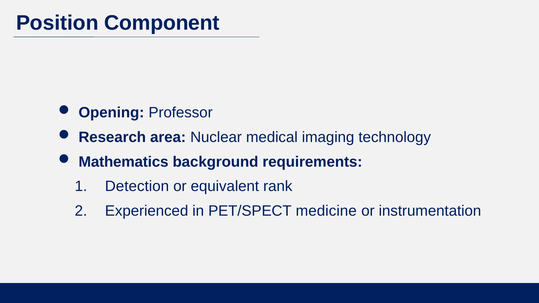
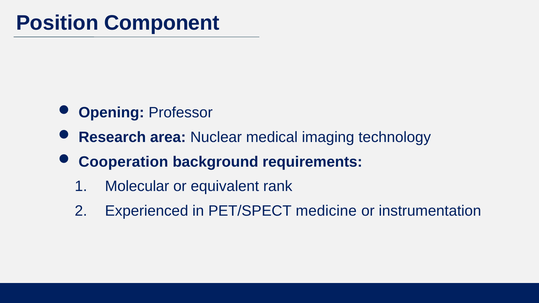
Mathematics: Mathematics -> Cooperation
Detection: Detection -> Molecular
